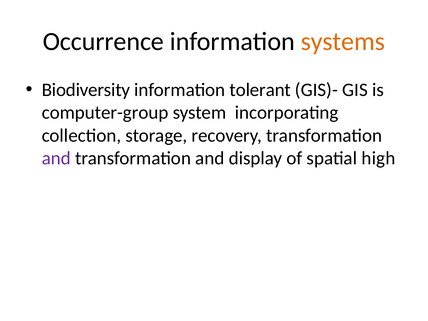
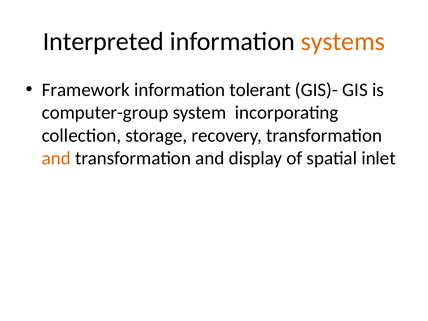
Occurrence: Occurrence -> Interpreted
Biodiversity: Biodiversity -> Framework
and at (56, 158) colour: purple -> orange
high: high -> inlet
